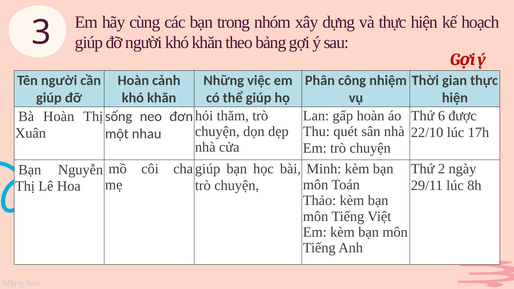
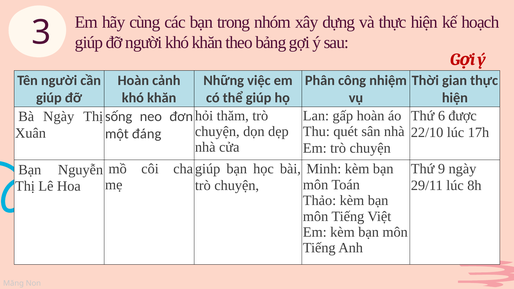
Bà Hoàn: Hoàn -> Ngày
nhau: nhau -> đáng
2: 2 -> 9
